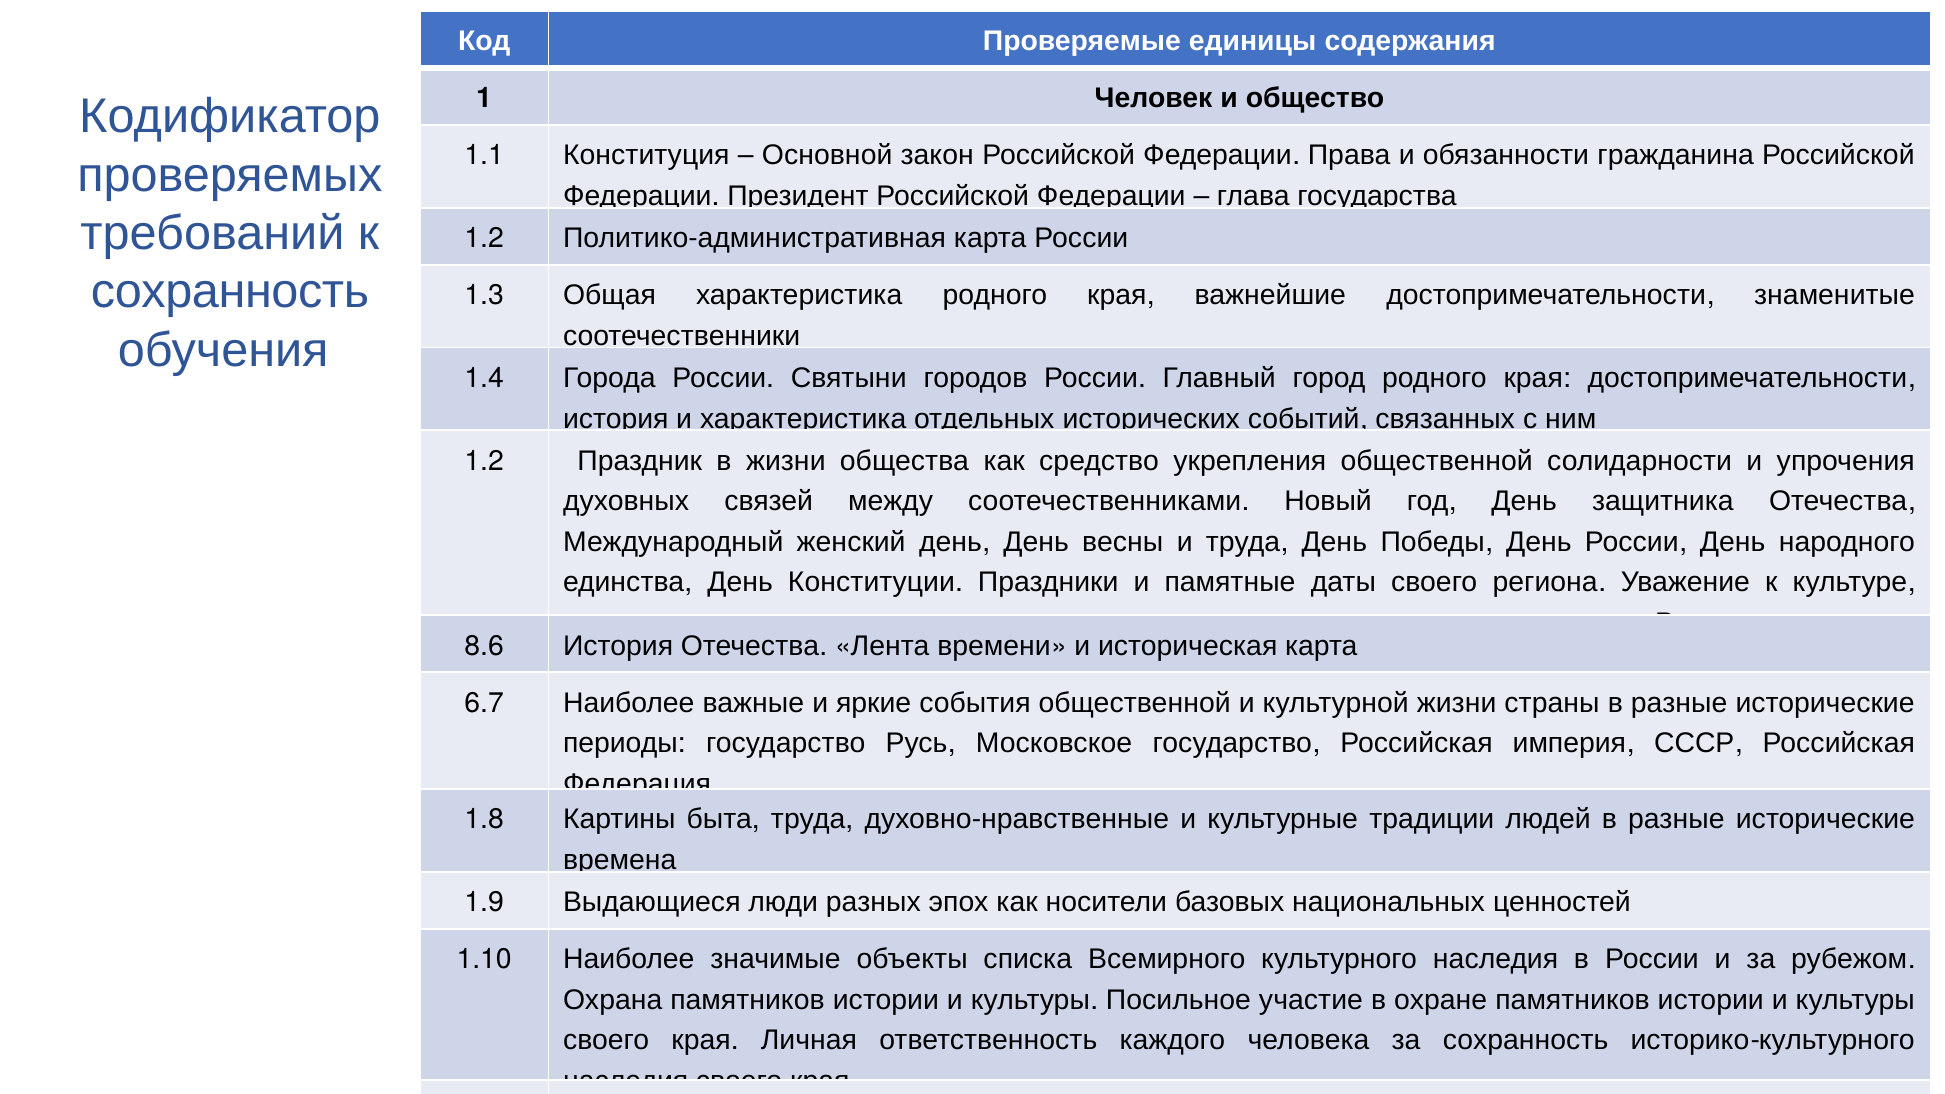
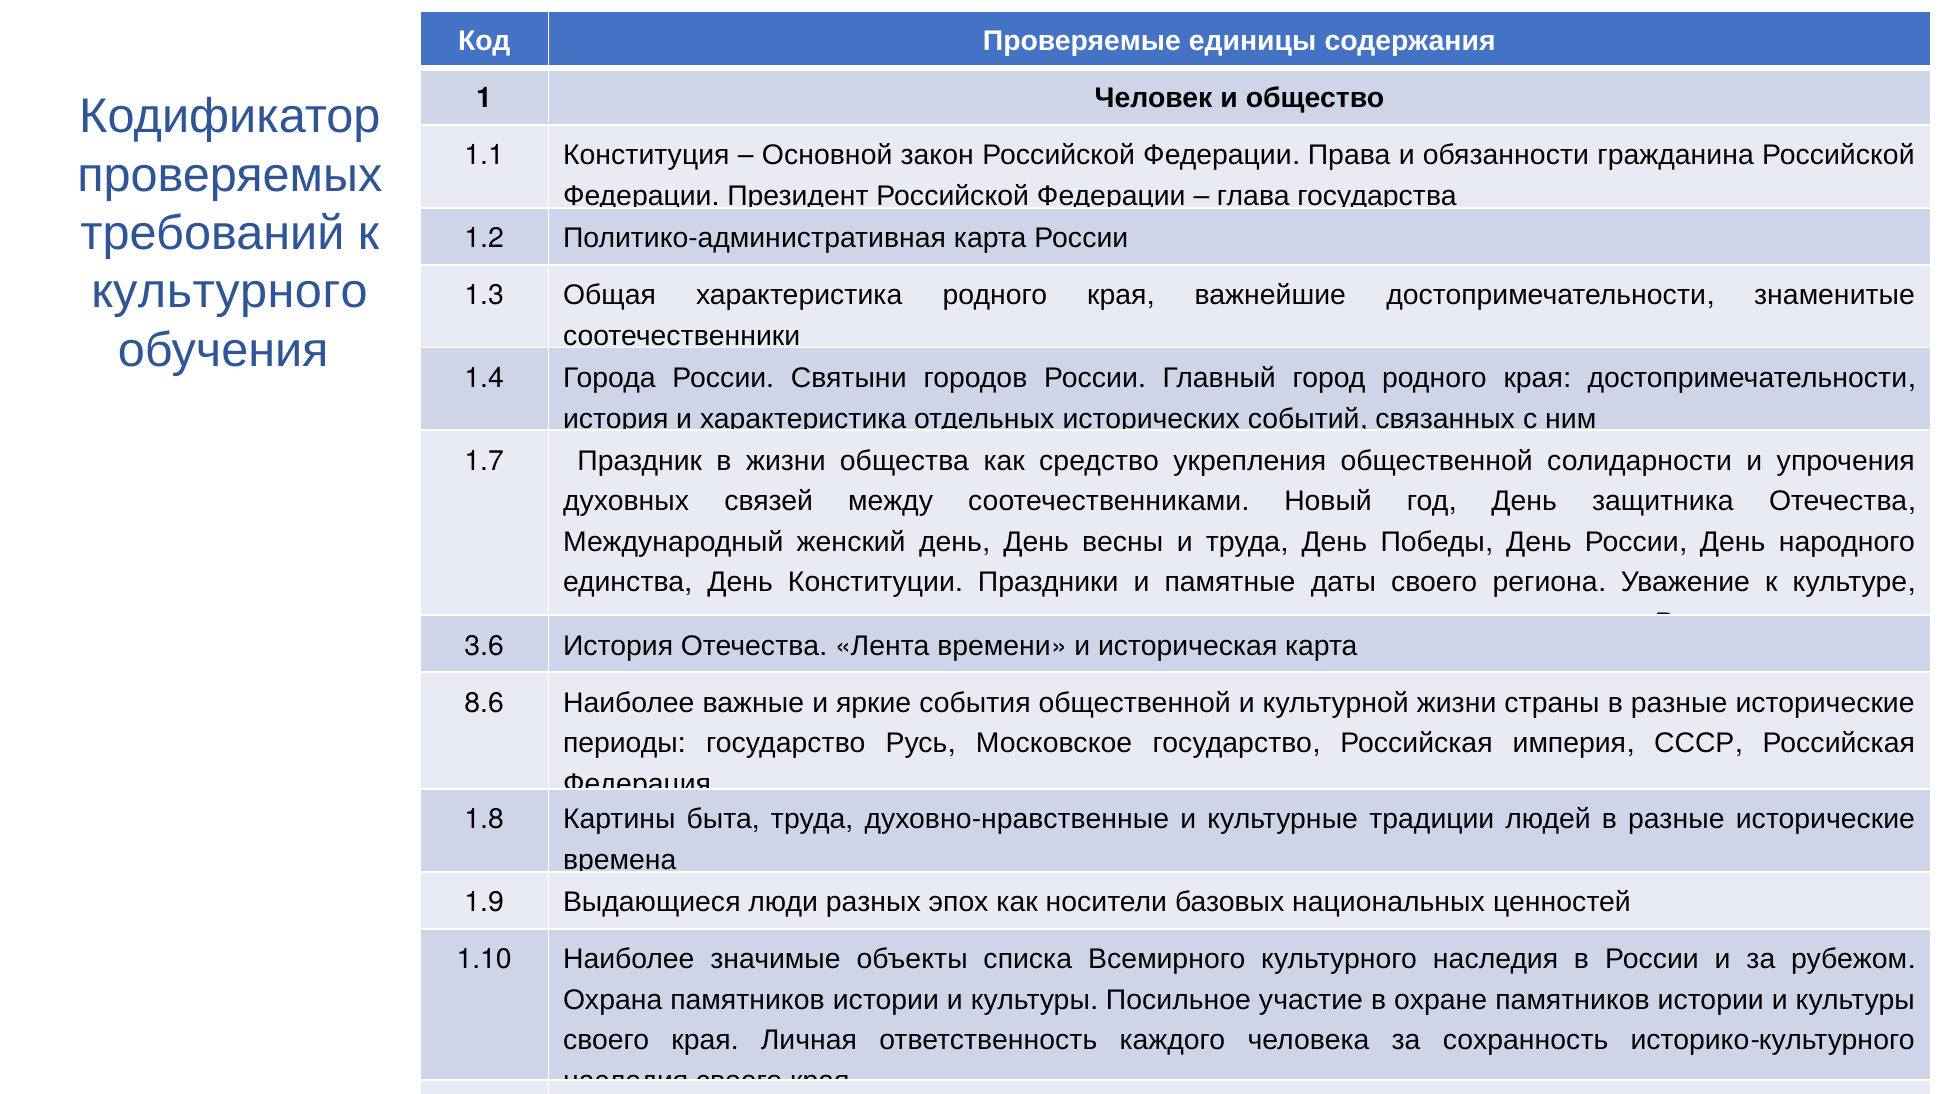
сохранность at (230, 292): сохранность -> культурного
1.2 at (484, 461): 1.2 -> 1.7
8.6: 8.6 -> 3.6
6.7: 6.7 -> 8.6
